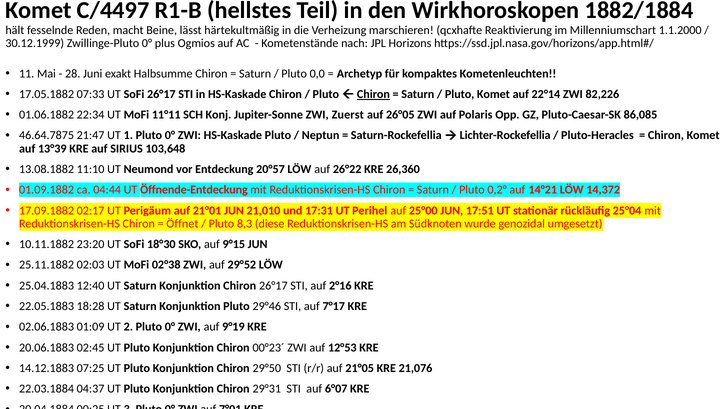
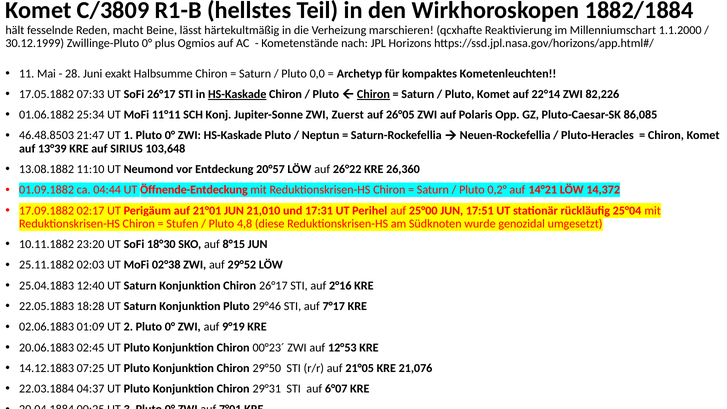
C/4497: C/4497 -> C/3809
HS-Kaskade at (237, 94) underline: none -> present
22:34: 22:34 -> 25:34
46.64.7875: 46.64.7875 -> 46.48.8503
Lichter-Rockefellia: Lichter-Rockefellia -> Neuen-Rockefellia
Öffnet: Öffnet -> Stufen
8,3: 8,3 -> 4,8
9°15: 9°15 -> 8°15
